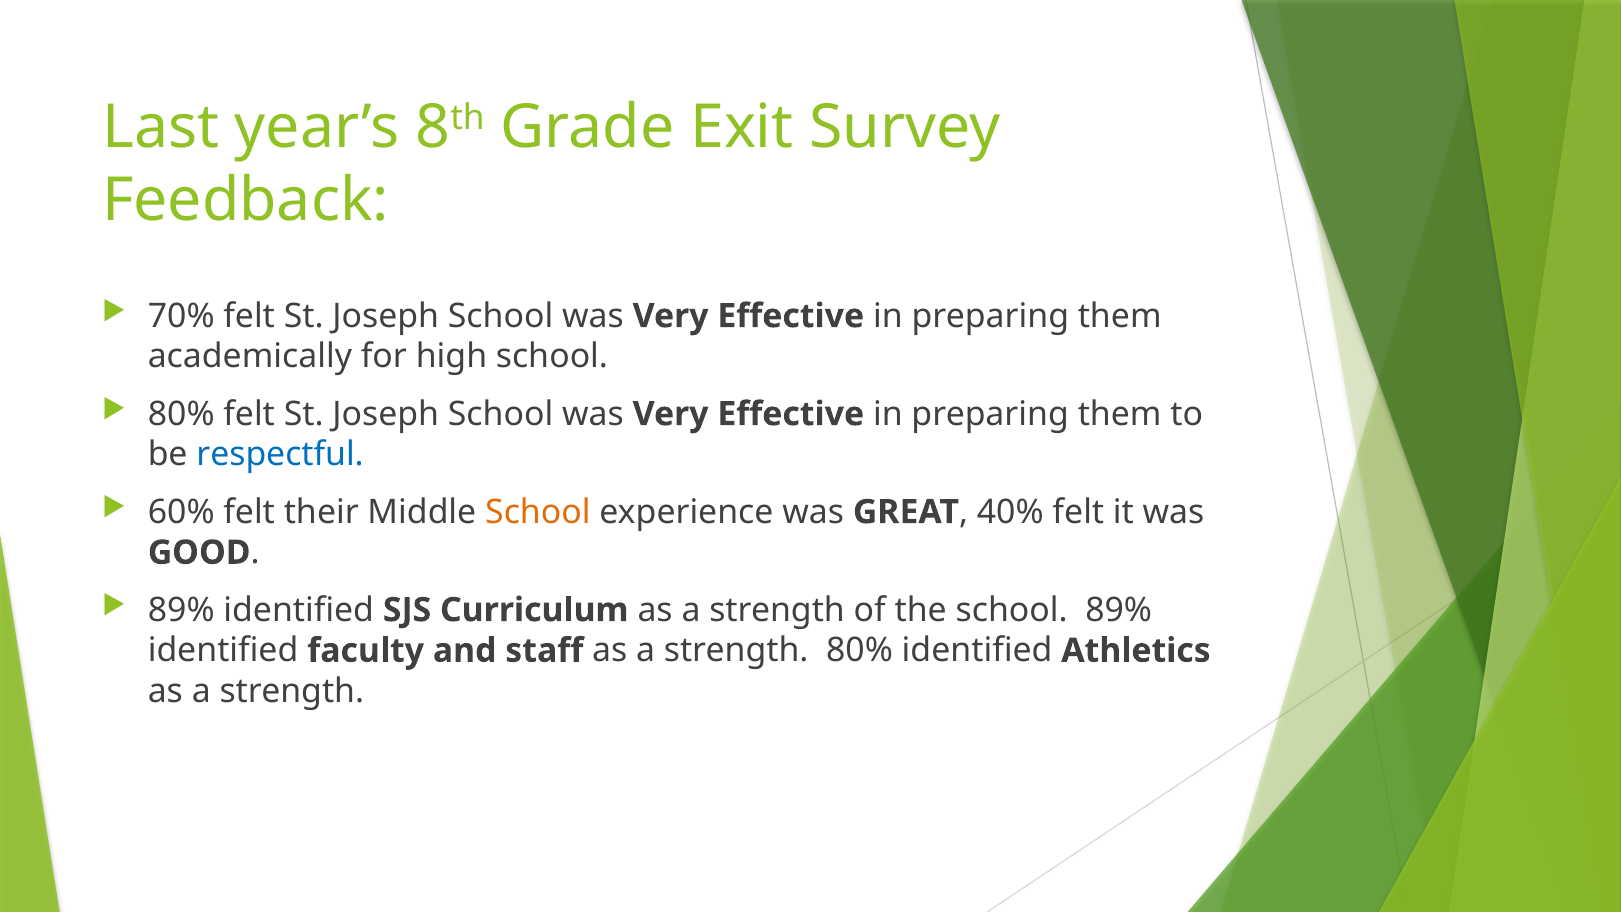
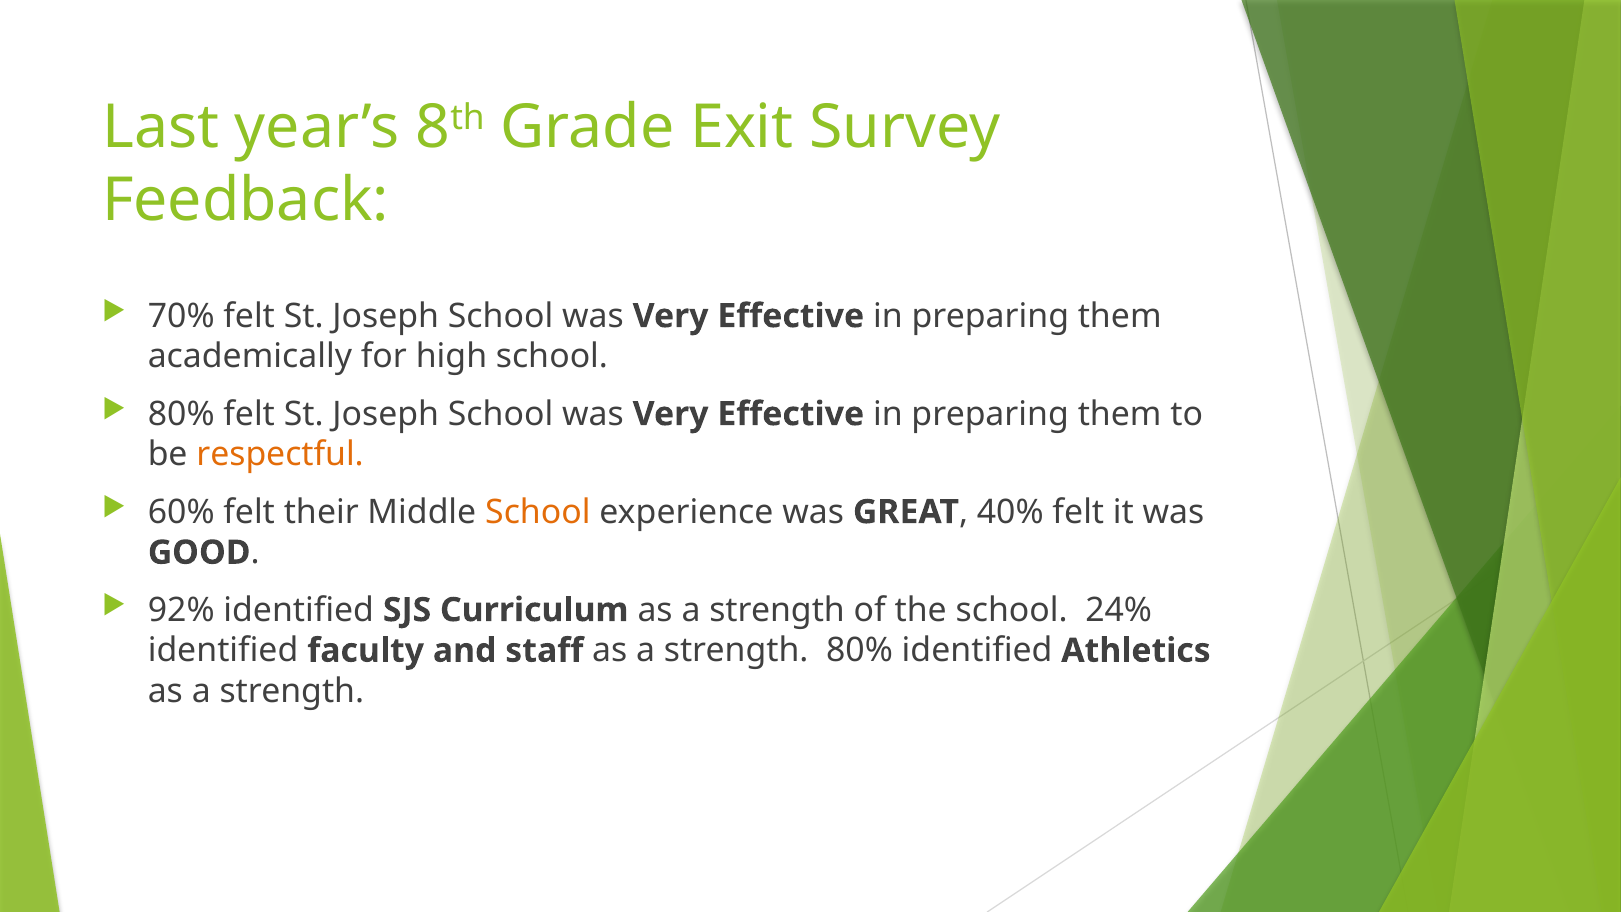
respectful colour: blue -> orange
89% at (181, 610): 89% -> 92%
school 89%: 89% -> 24%
